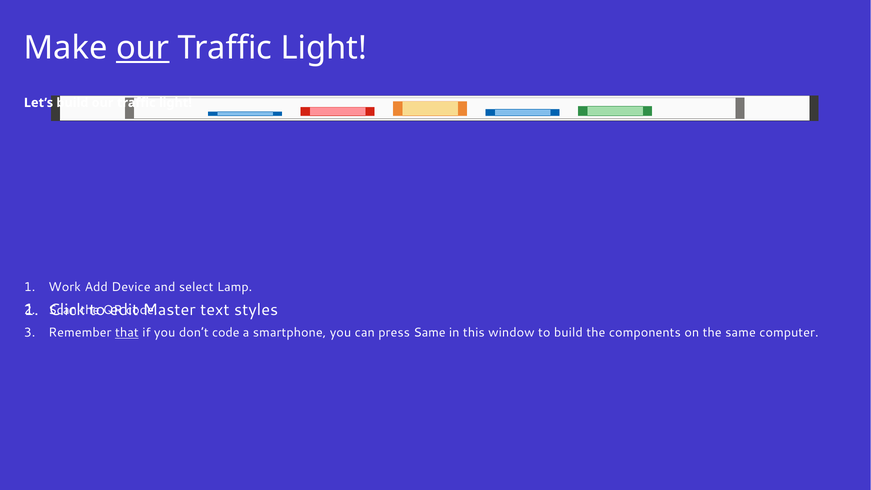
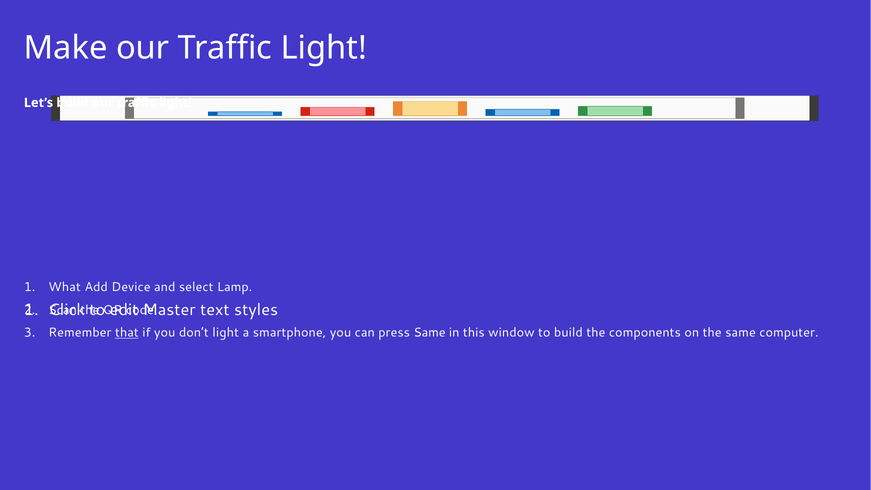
our at (143, 48) underline: present -> none
Work: Work -> What
don’t code: code -> light
